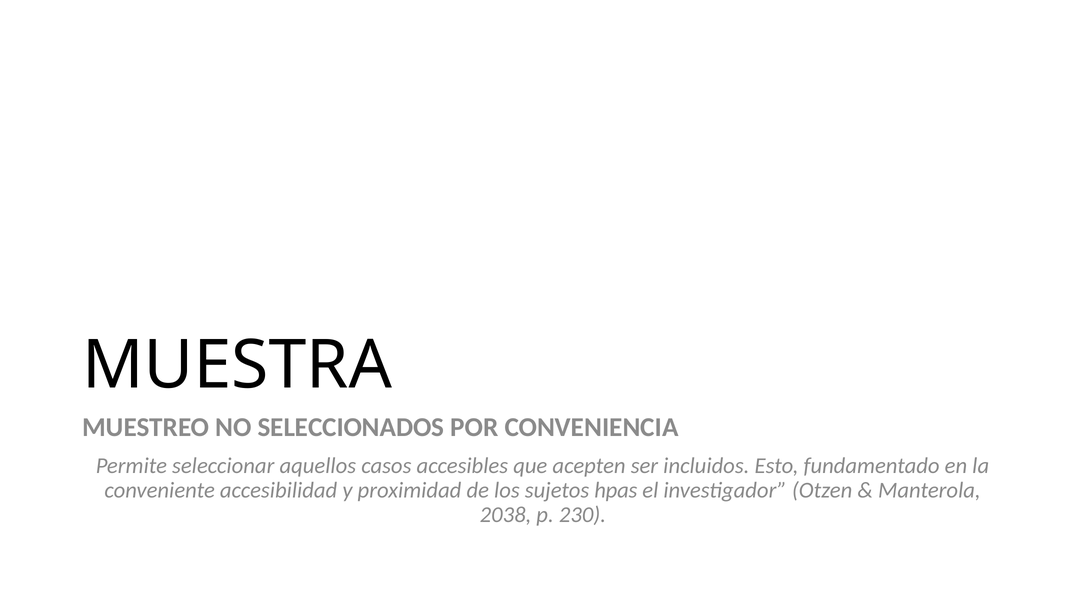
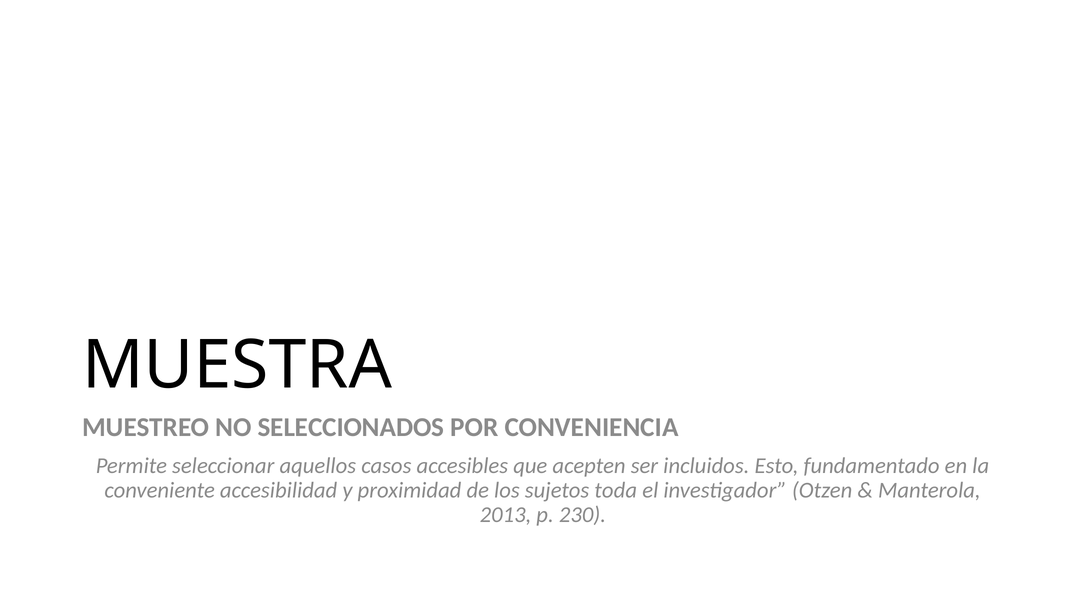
hpas: hpas -> toda
2038: 2038 -> 2013
